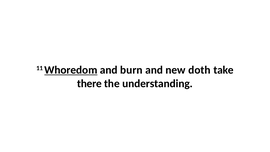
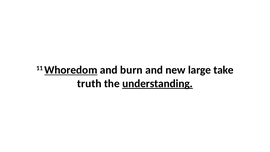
doth: doth -> large
there: there -> truth
understanding underline: none -> present
